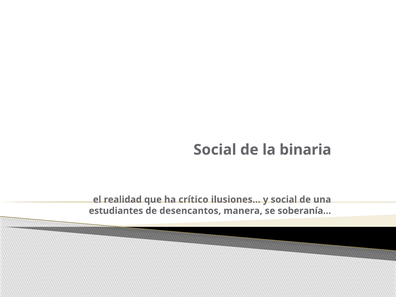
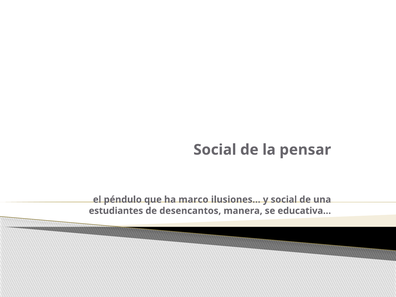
binaria: binaria -> pensar
realidad: realidad -> péndulo
crítico: crítico -> marco
soberanía…: soberanía… -> educativa…
